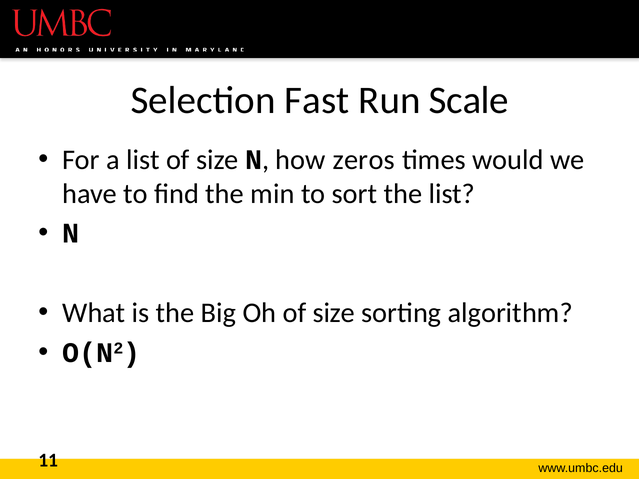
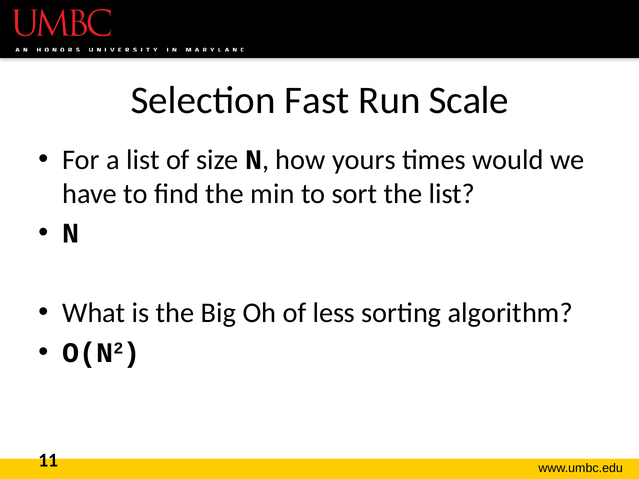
zeros: zeros -> yours
Oh of size: size -> less
